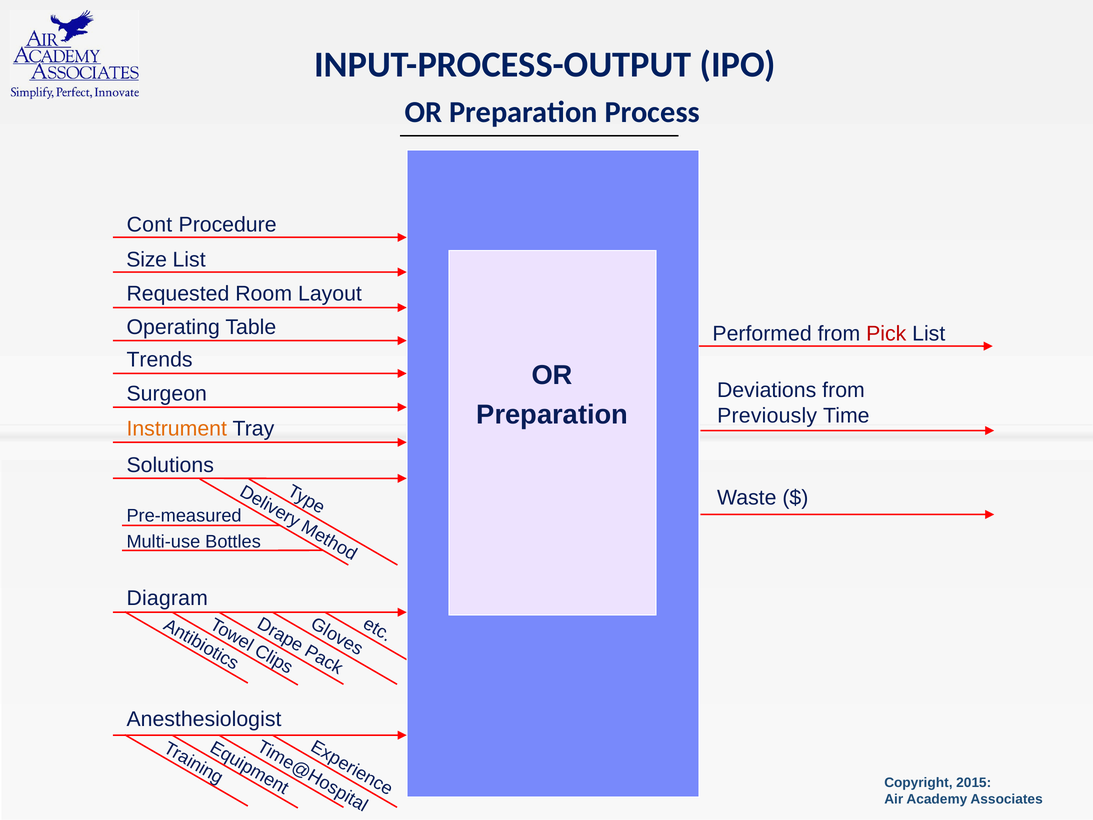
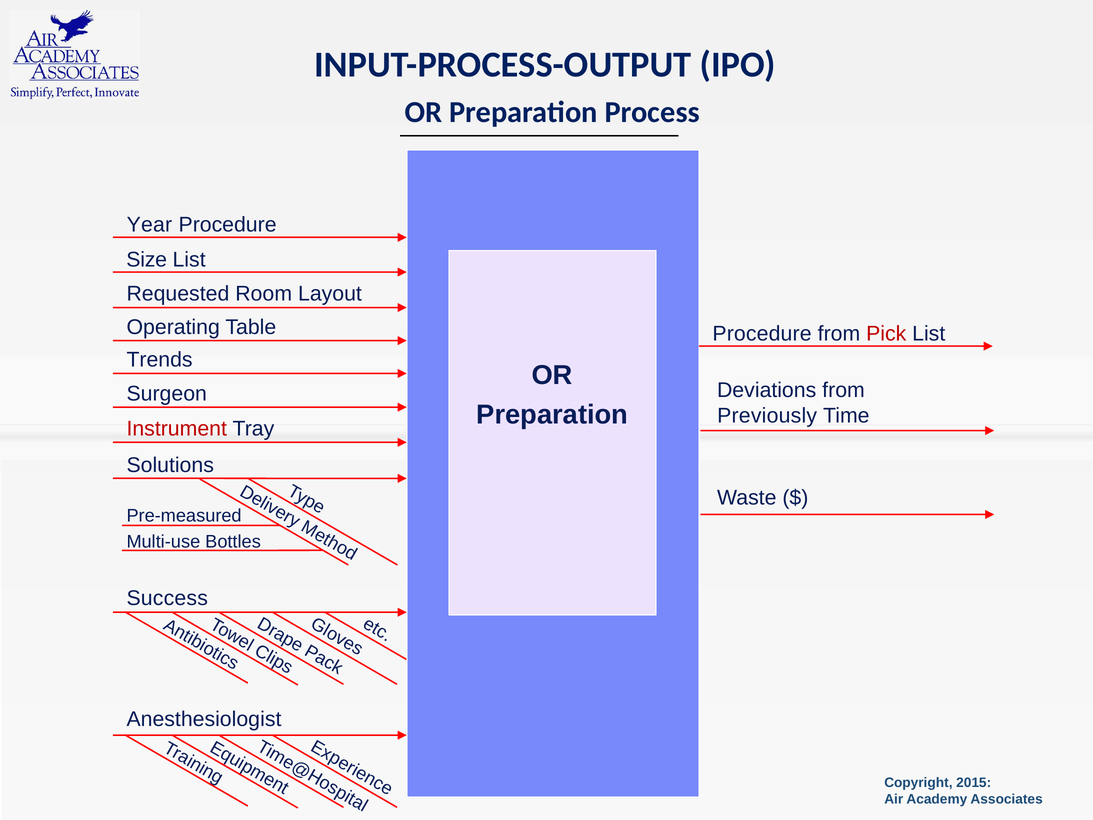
Cont: Cont -> Year
Performed at (762, 334): Performed -> Procedure
Instrument colour: orange -> red
Diagram: Diagram -> Success
